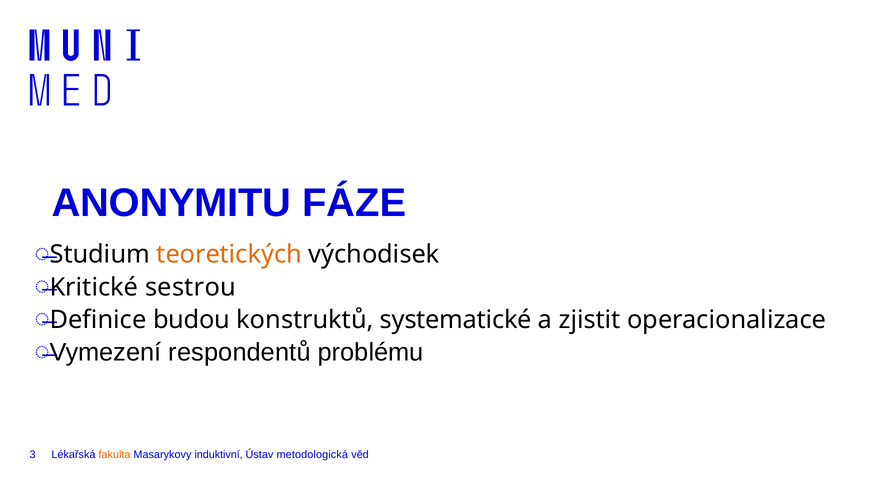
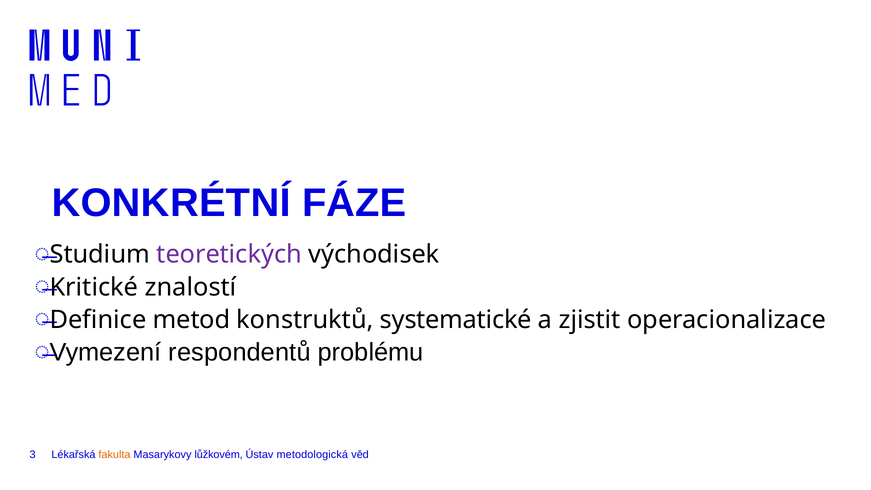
ANONYMITU: ANONYMITU -> KONKRÉTNÍ
teoretických colour: orange -> purple
sestrou: sestrou -> znalostí
budou: budou -> metod
induktivní: induktivní -> lůžkovém
